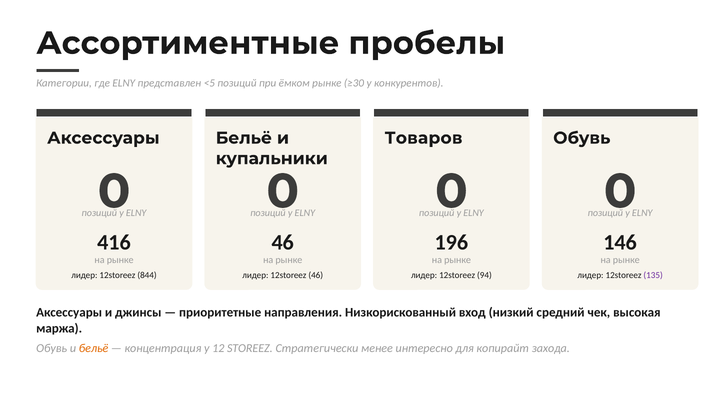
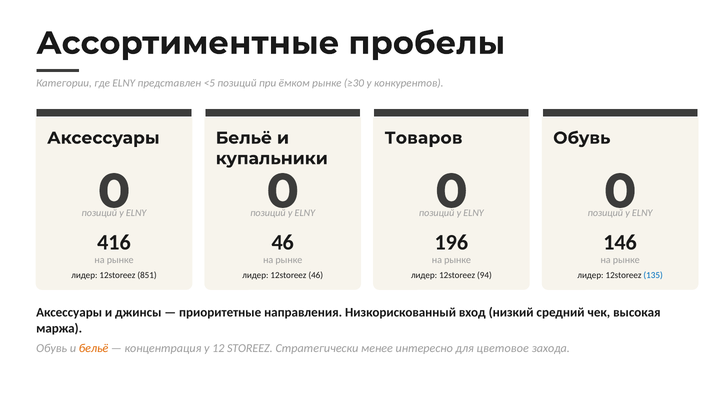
844: 844 -> 851
135 colour: purple -> blue
копирайт: копирайт -> цветовое
